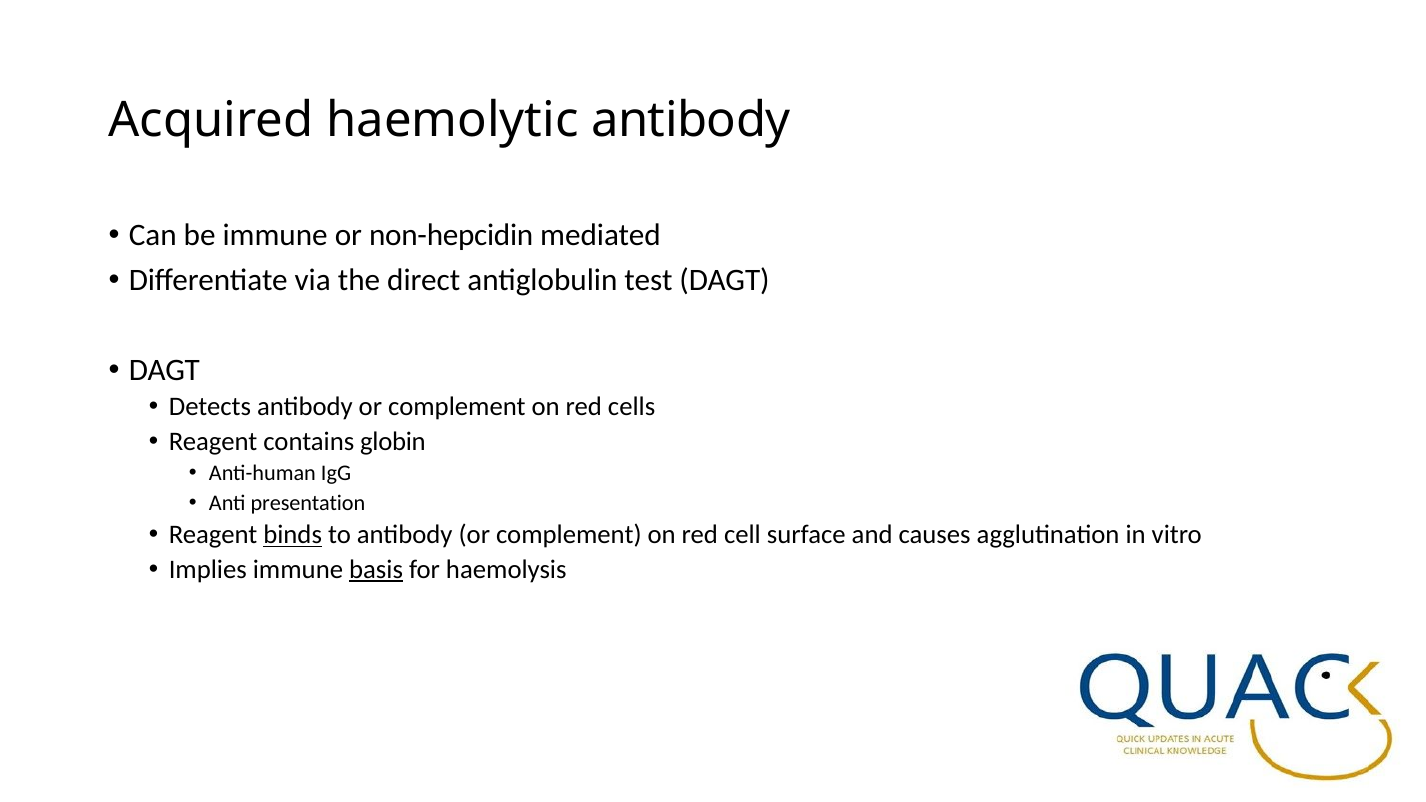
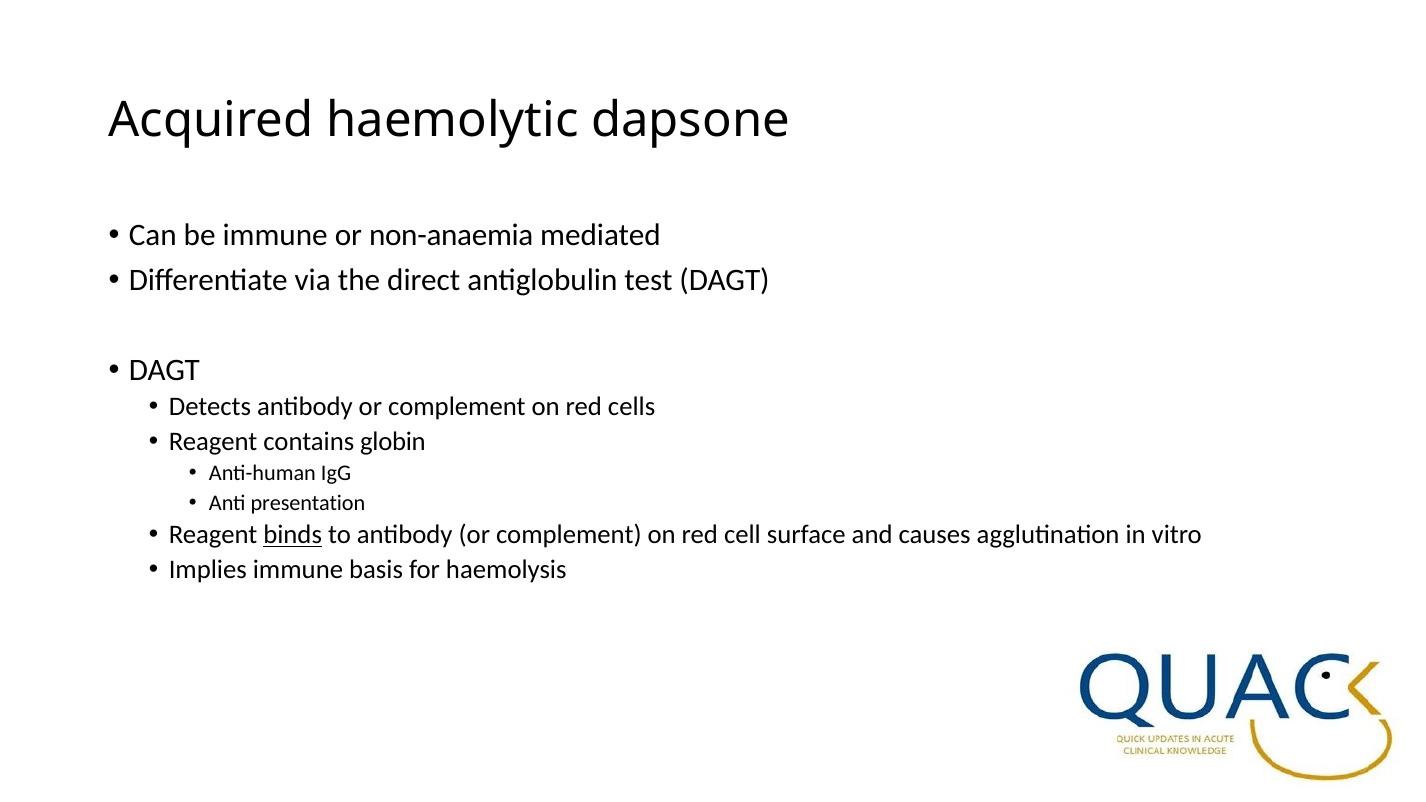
haemolytic antibody: antibody -> dapsone
non-hepcidin: non-hepcidin -> non-anaemia
basis underline: present -> none
